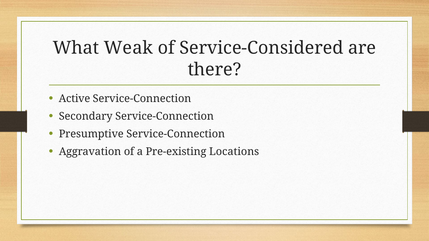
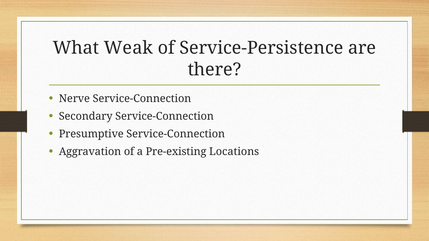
Service-Considered: Service-Considered -> Service-Persistence
Active: Active -> Nerve
